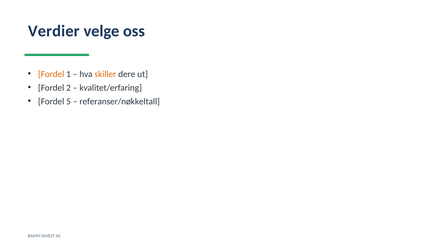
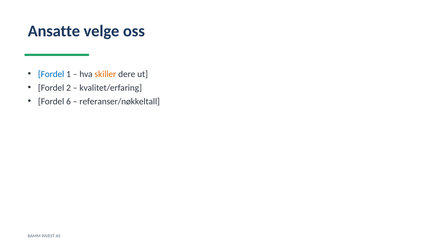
Verdier: Verdier -> Ansatte
Fordel at (51, 74) colour: orange -> blue
5: 5 -> 6
